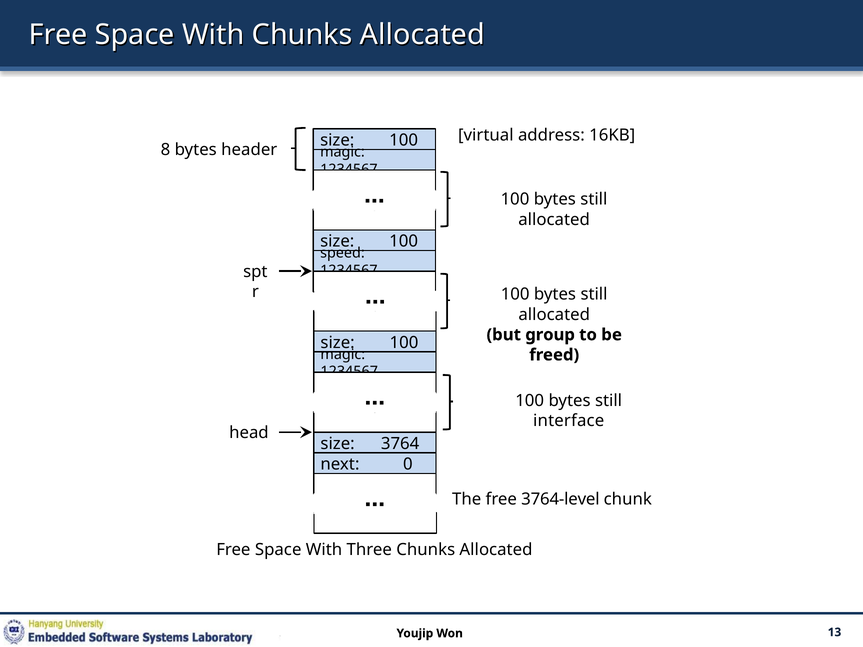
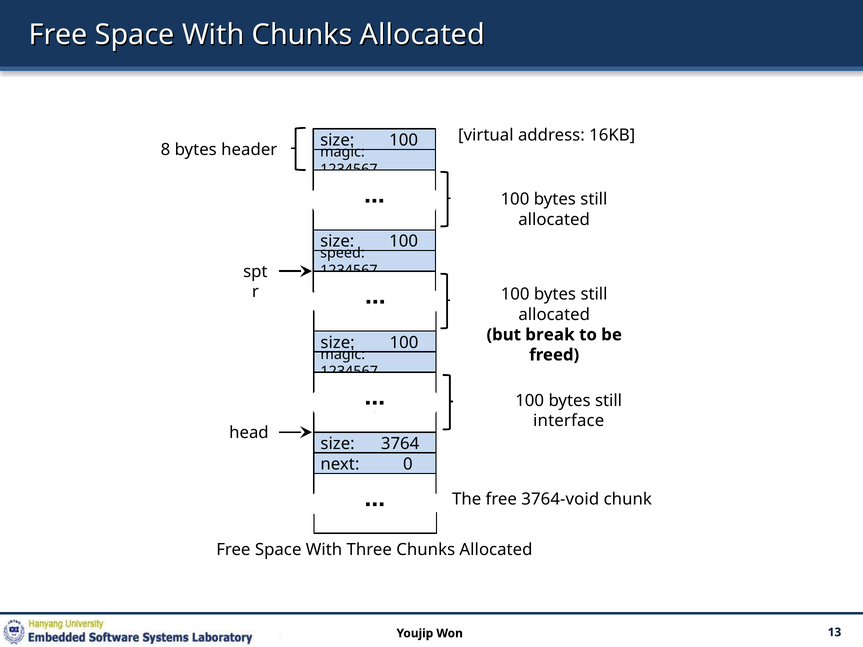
group: group -> break
3764-level: 3764-level -> 3764-void
